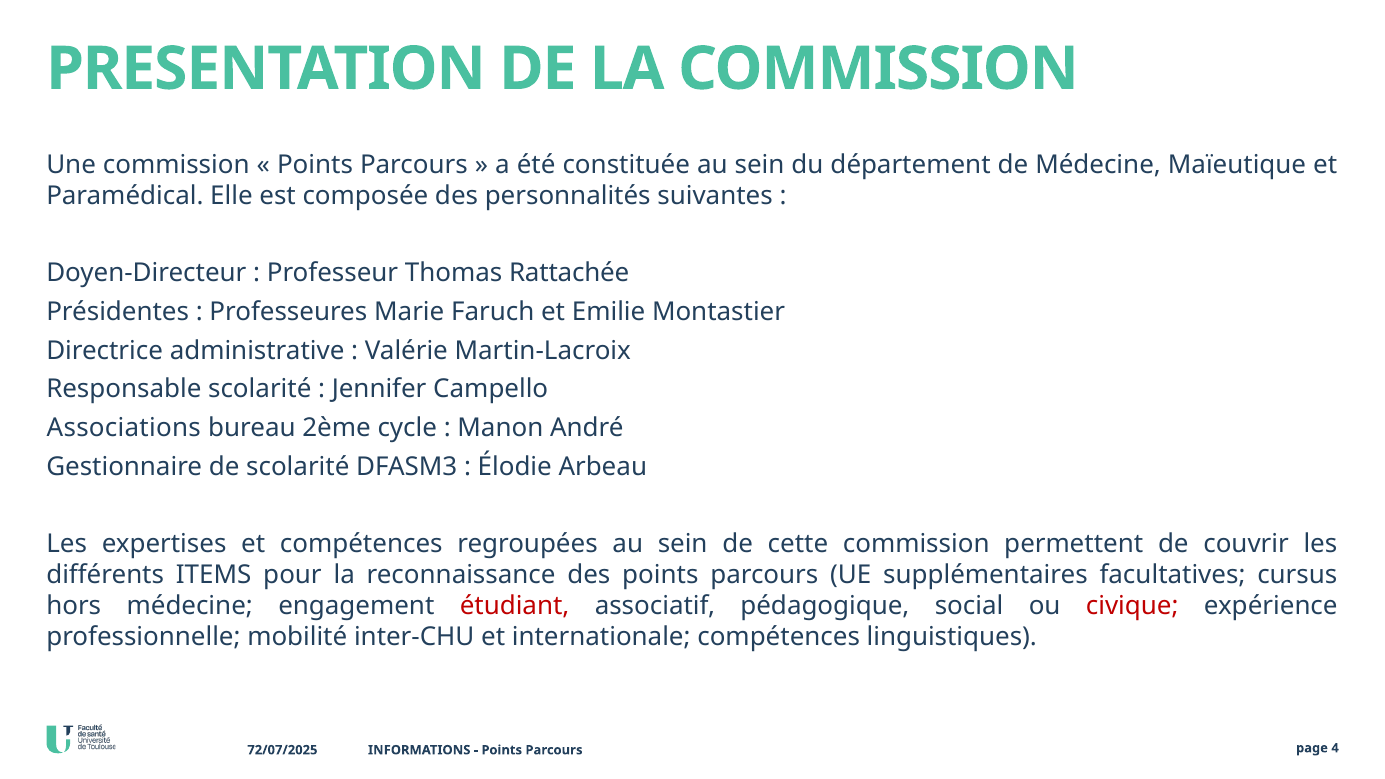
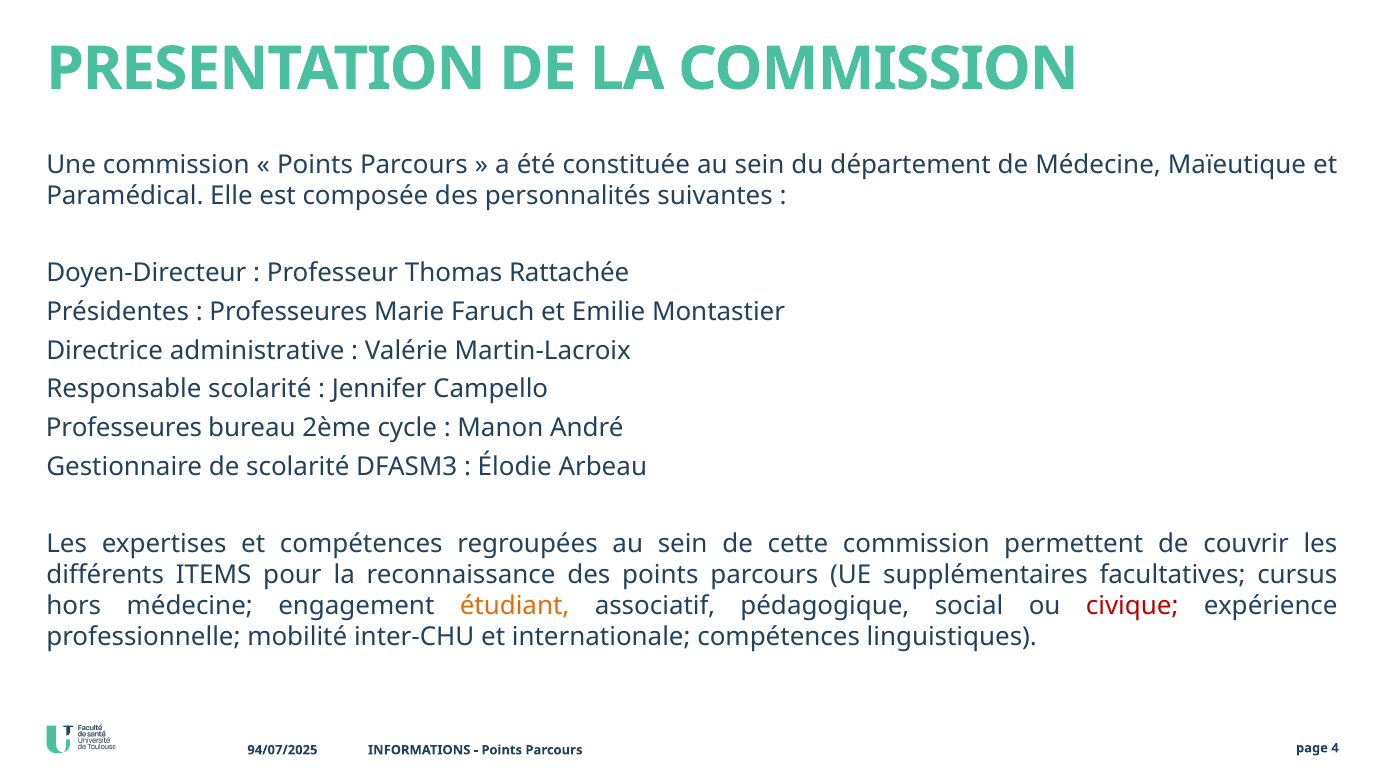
Associations at (124, 428): Associations -> Professeures
étudiant colour: red -> orange
72/07/2025: 72/07/2025 -> 94/07/2025
